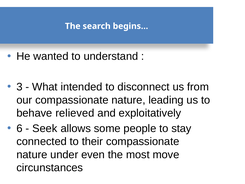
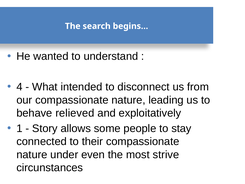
3: 3 -> 4
6: 6 -> 1
Seek: Seek -> Story
move: move -> strive
